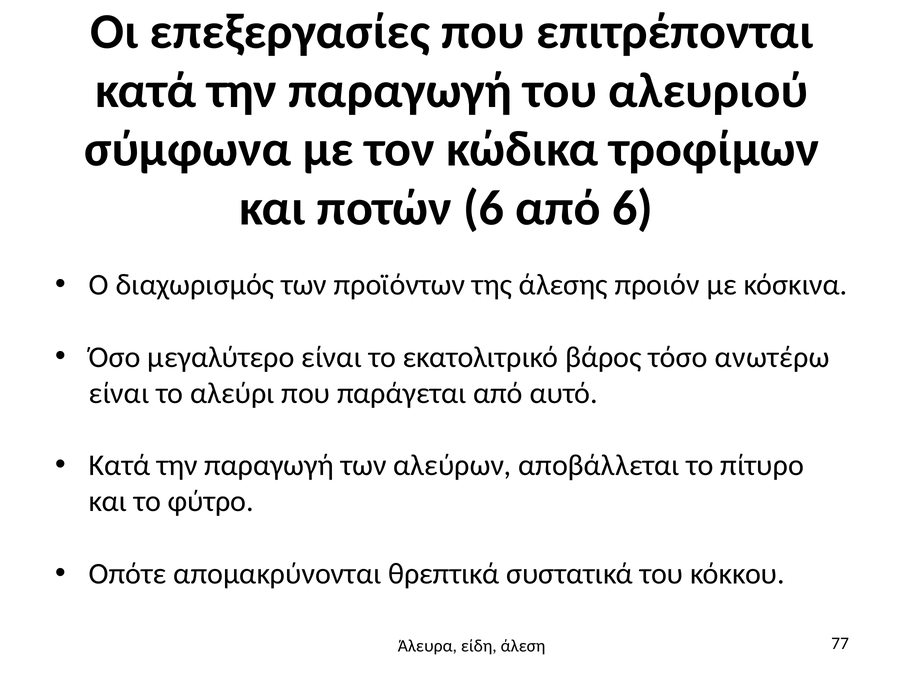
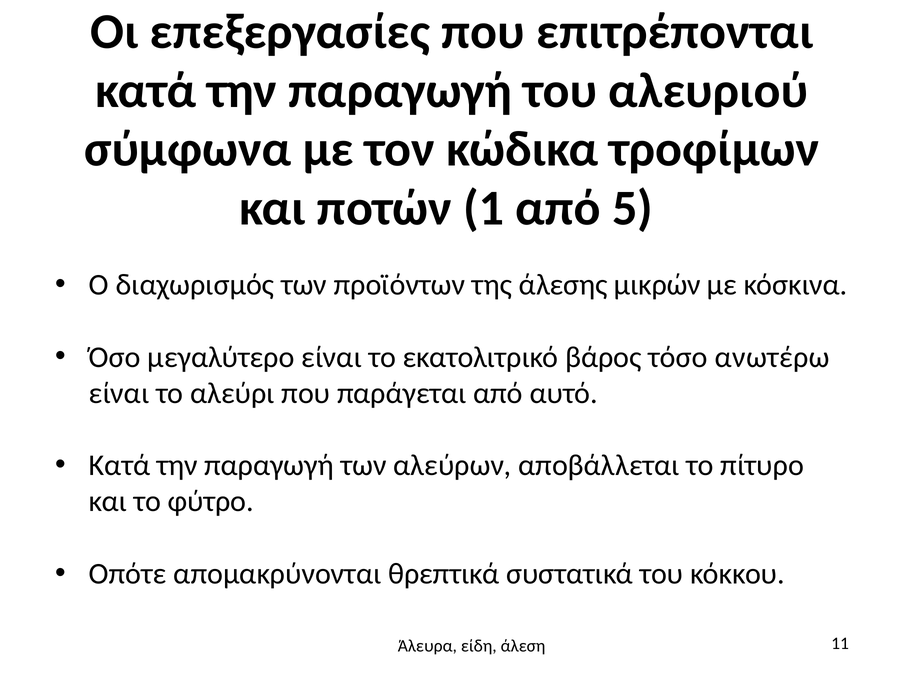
ποτών 6: 6 -> 1
από 6: 6 -> 5
προιόν: προιόν -> μικρών
77: 77 -> 11
